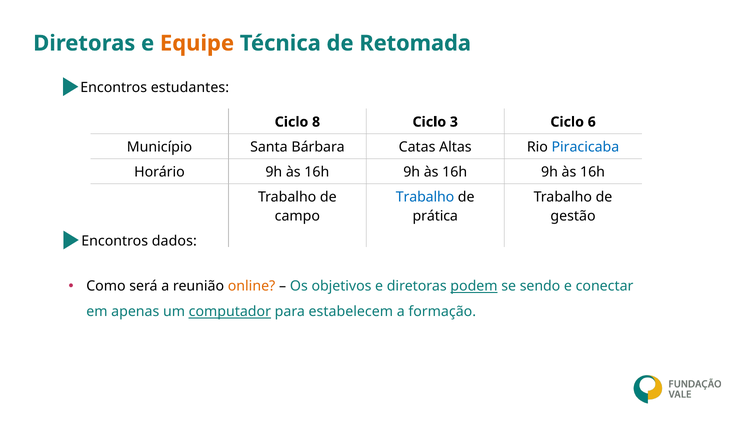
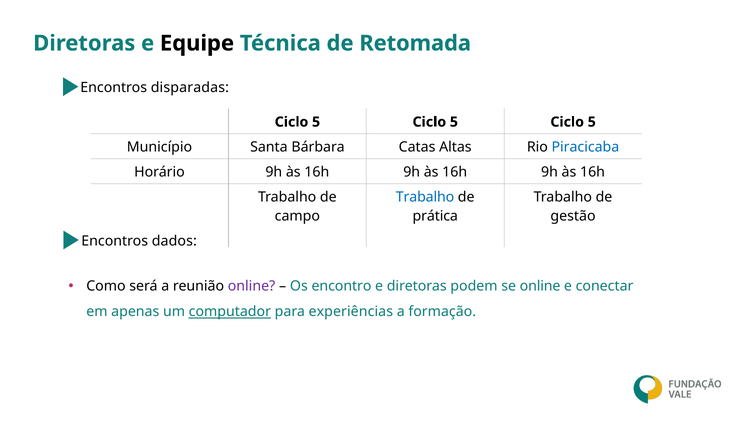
Equipe colour: orange -> black
estudantes: estudantes -> disparadas
8 at (316, 122): 8 -> 5
3 at (454, 122): 3 -> 5
6 at (592, 122): 6 -> 5
online at (252, 286) colour: orange -> purple
objetivos: objetivos -> encontro
podem underline: present -> none
se sendo: sendo -> online
estabelecem: estabelecem -> experiências
